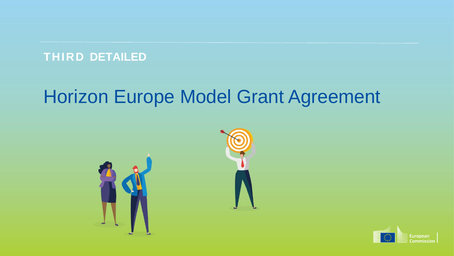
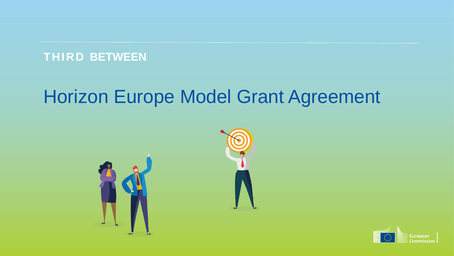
DETAILED: DETAILED -> BETWEEN
